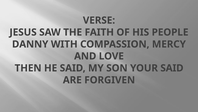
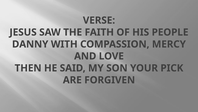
YOUR SAID: SAID -> PICK
